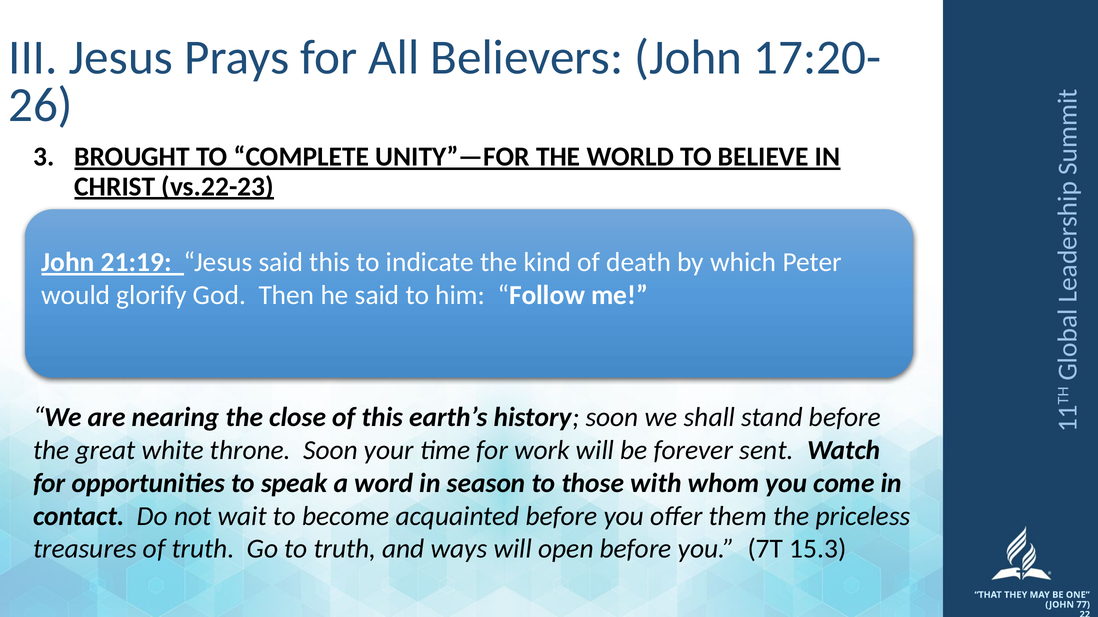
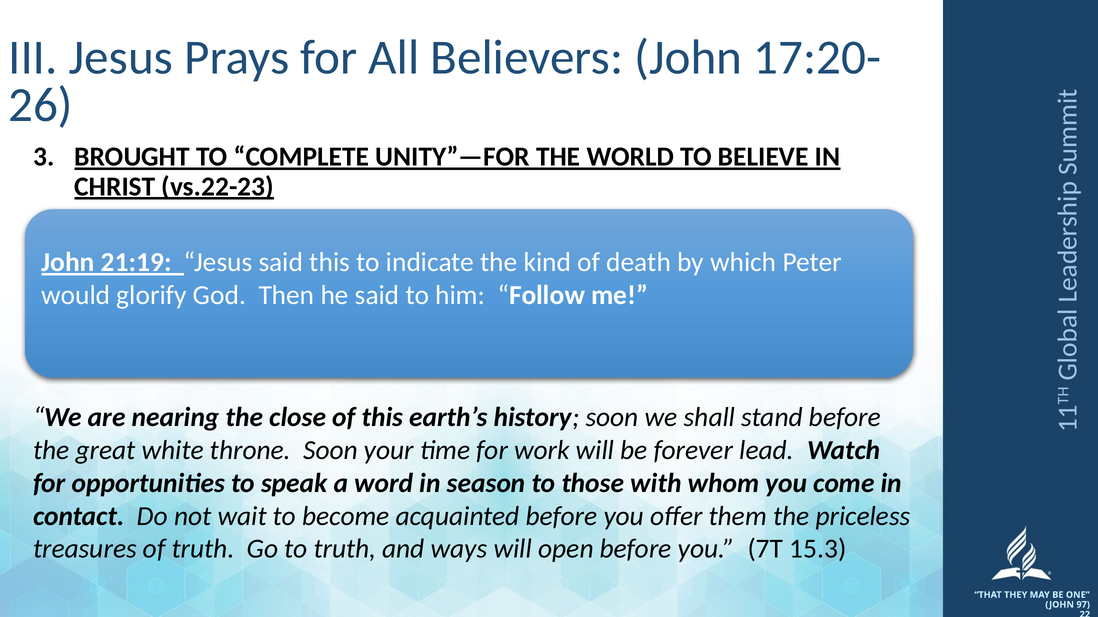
sent: sent -> lead
77: 77 -> 97
